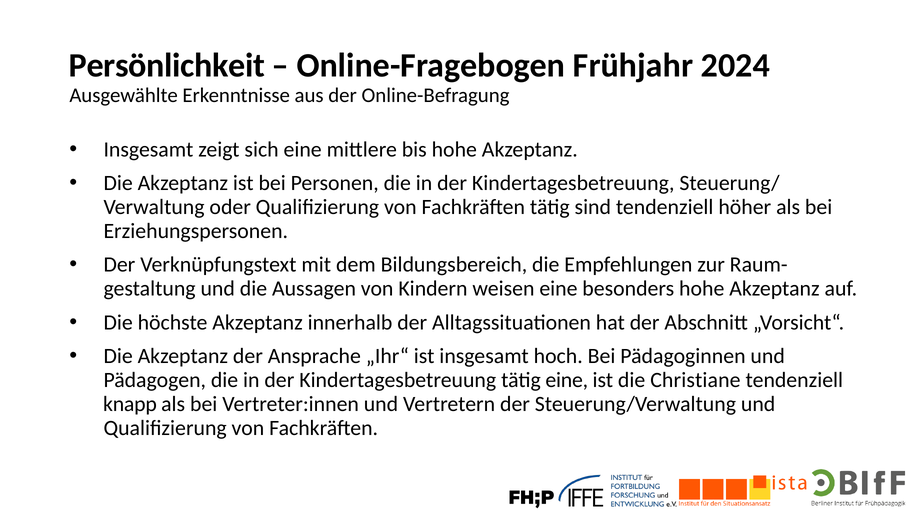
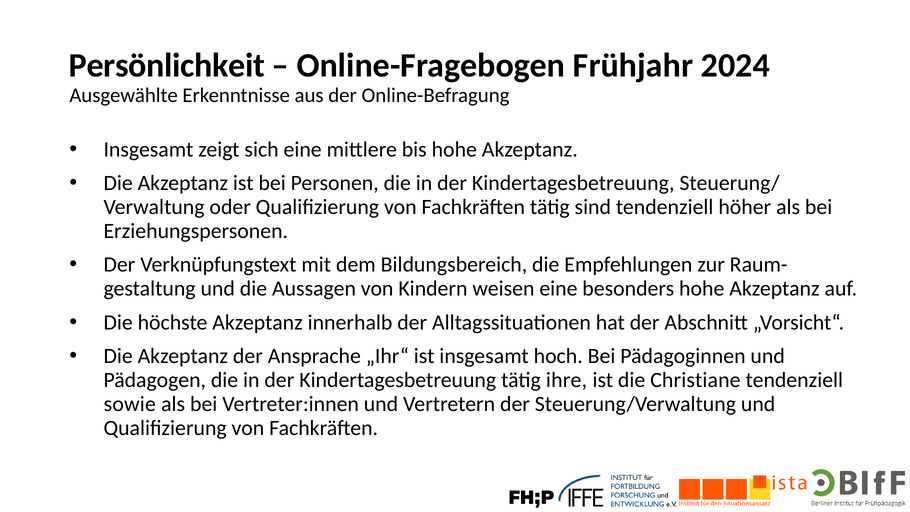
tätig eine: eine -> ihre
knapp: knapp -> sowie
